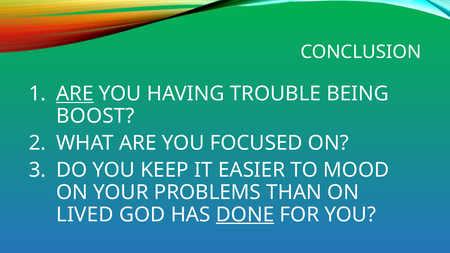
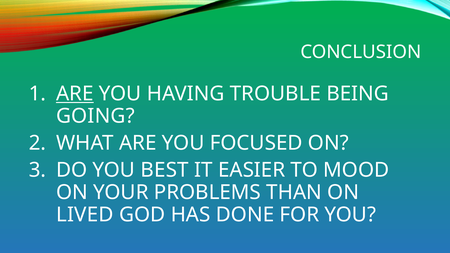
BOOST: BOOST -> GOING
KEEP: KEEP -> BEST
DONE underline: present -> none
